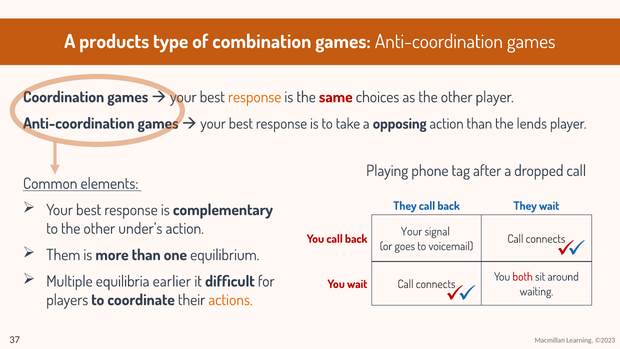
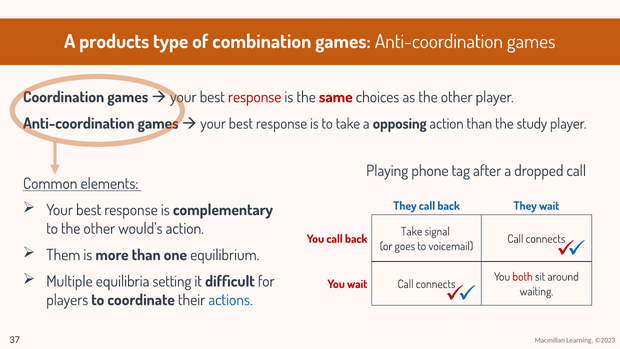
response at (255, 97) colour: orange -> red
lends: lends -> study
under’s: under’s -> would’s
Your at (412, 231): Your -> Take
earlier: earlier -> setting
actions colour: orange -> blue
